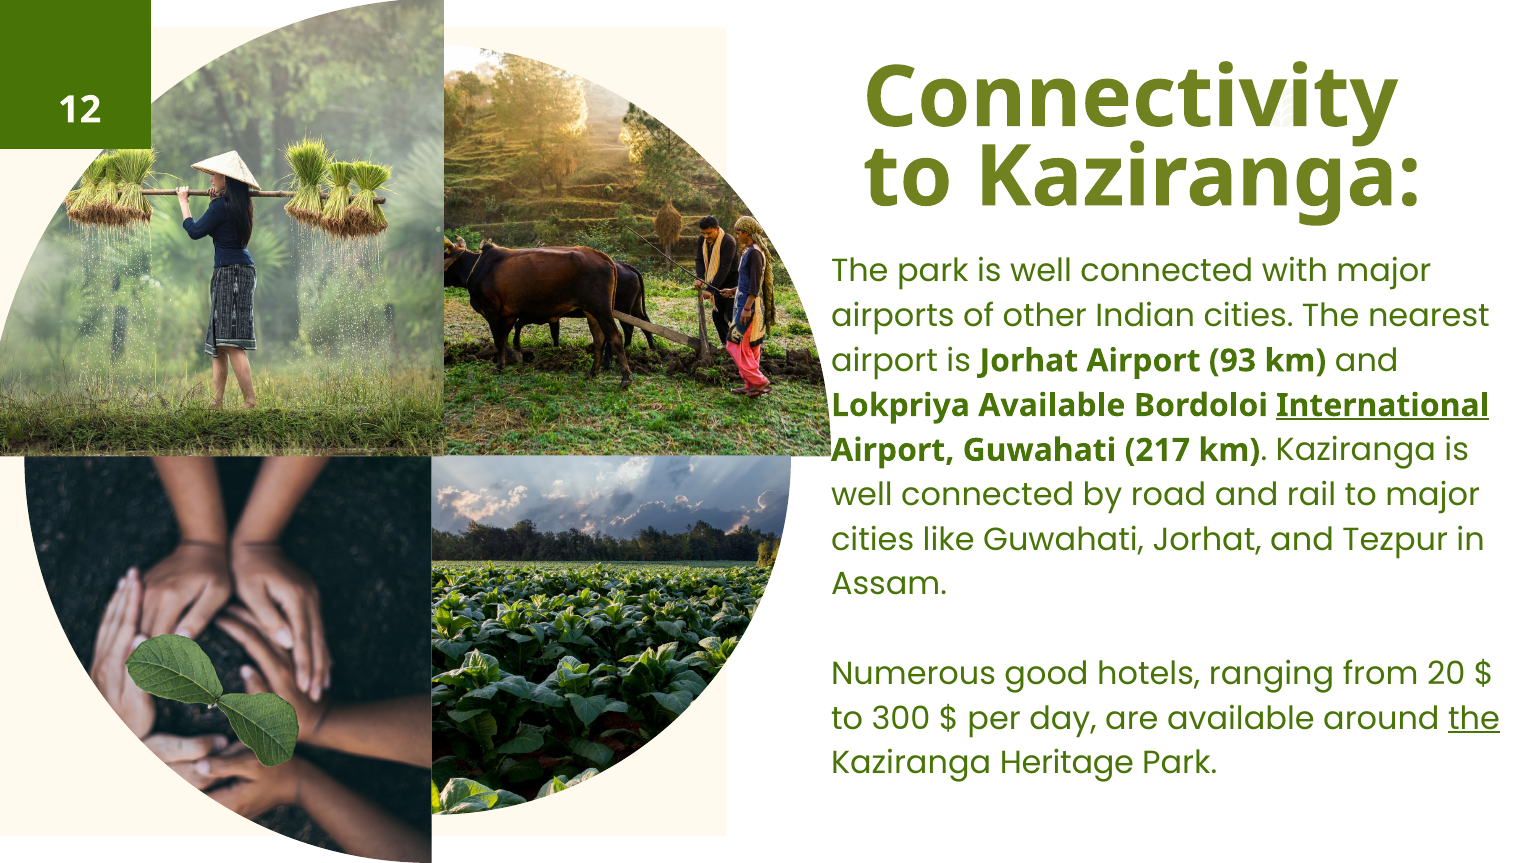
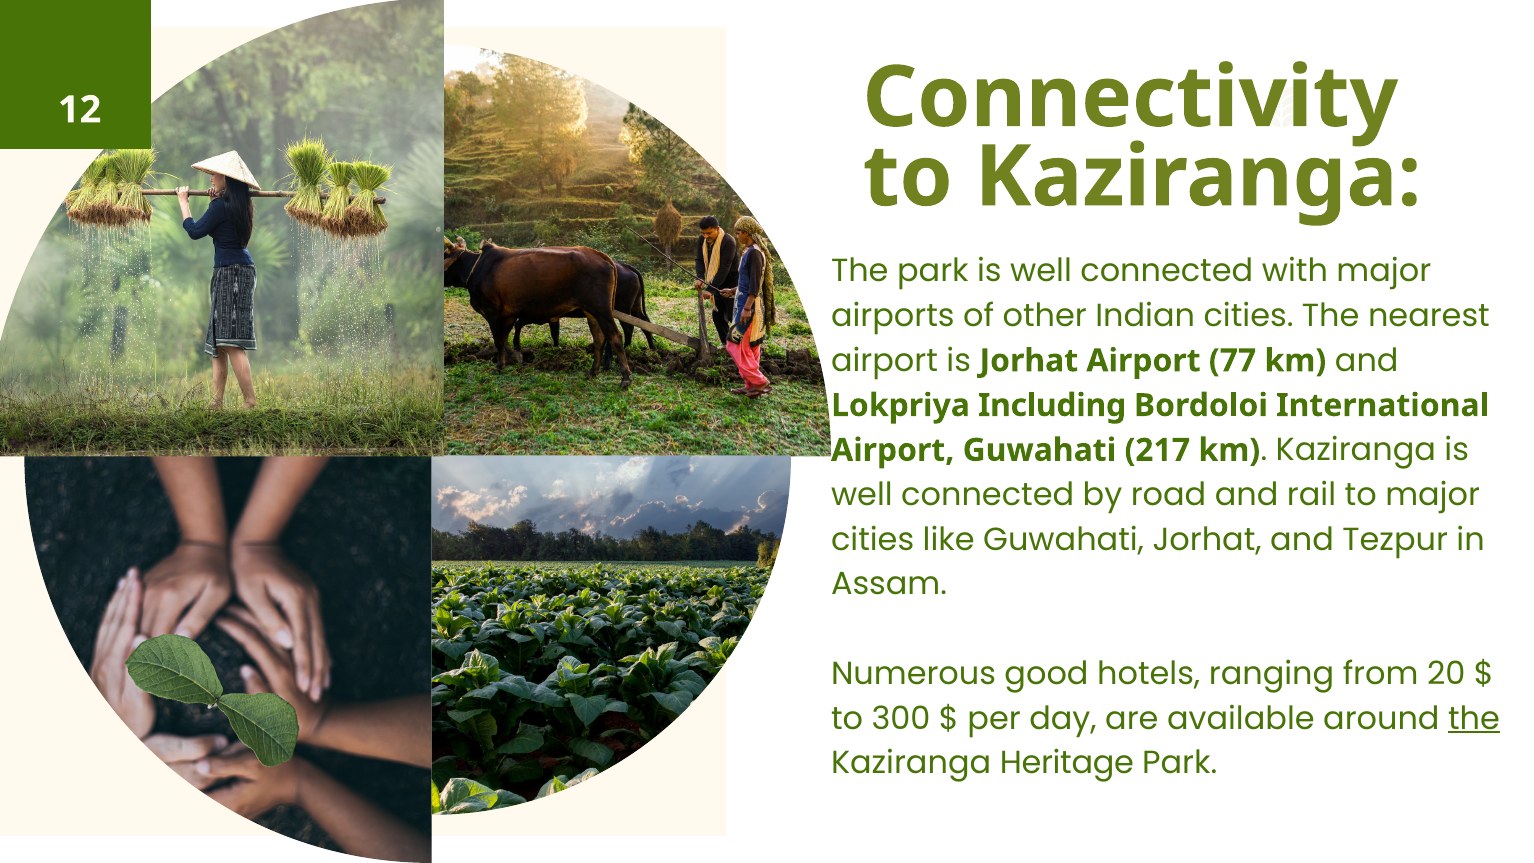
93: 93 -> 77
Lokpriya Available: Available -> Including
International underline: present -> none
